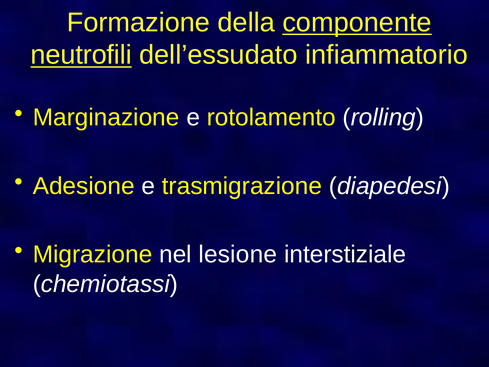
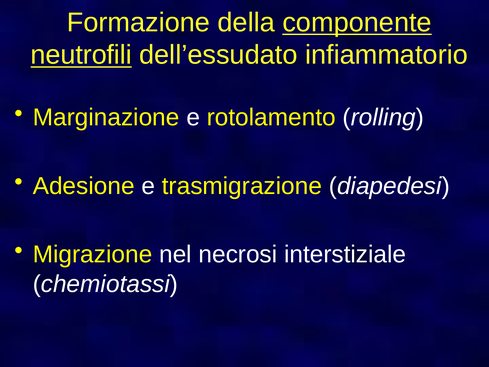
lesione: lesione -> necrosi
